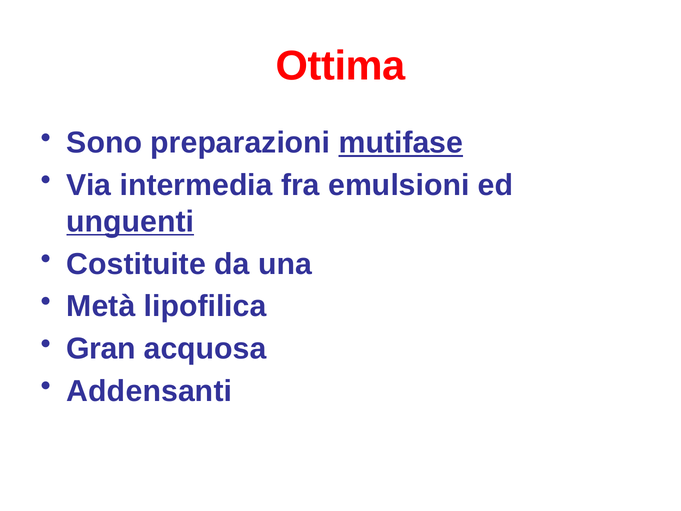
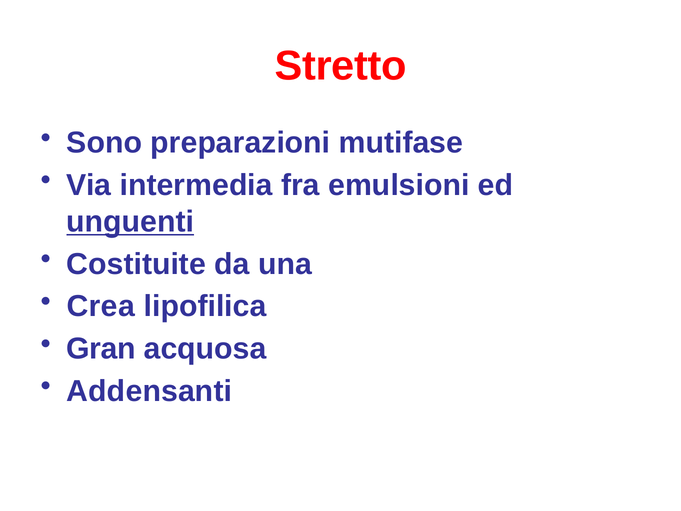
Ottima: Ottima -> Stretto
mutifase underline: present -> none
Metà: Metà -> Crea
